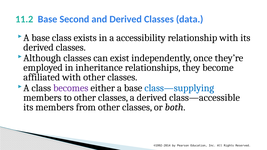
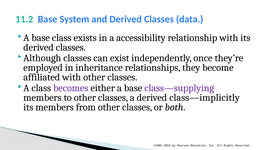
Second: Second -> System
class—supplying colour: blue -> purple
class—accessible: class—accessible -> class—implicitly
